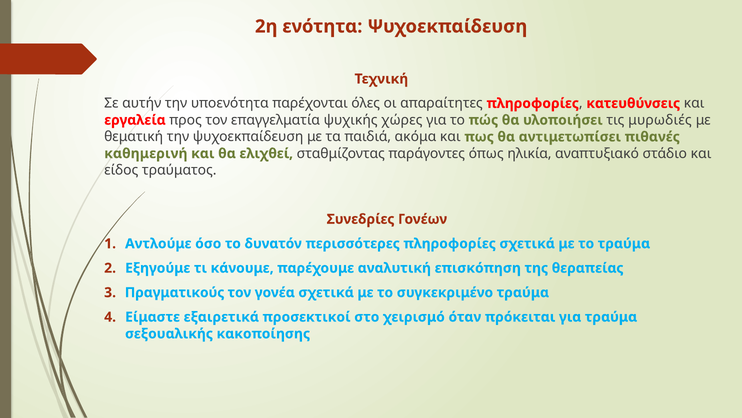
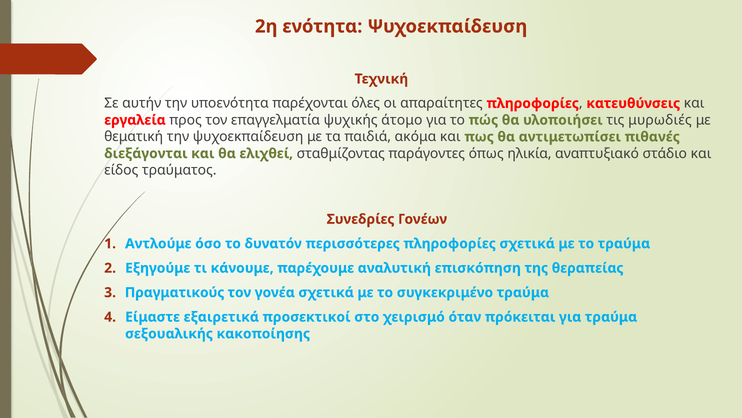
χώρες: χώρες -> άτομο
καθημερινή: καθημερινή -> διεξάγονται
